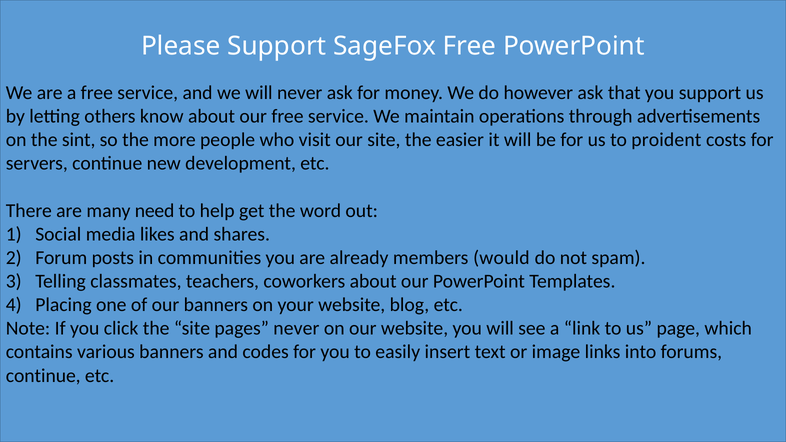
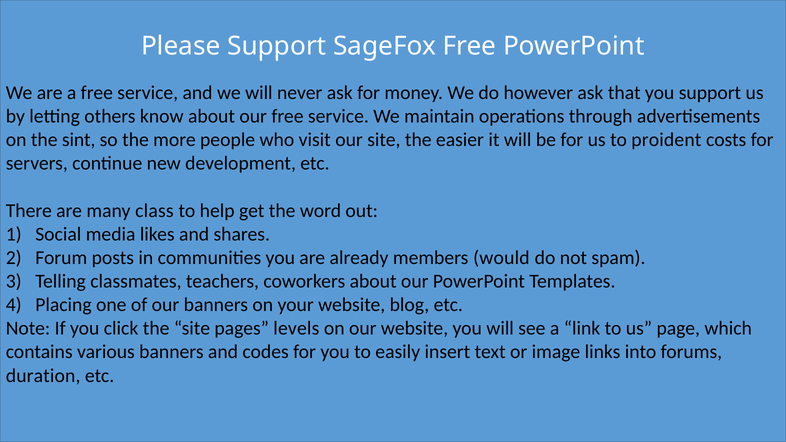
need: need -> class
pages never: never -> levels
continue at (43, 376): continue -> duration
